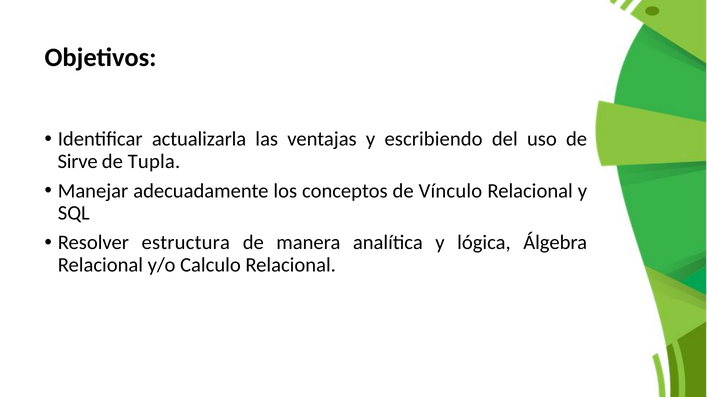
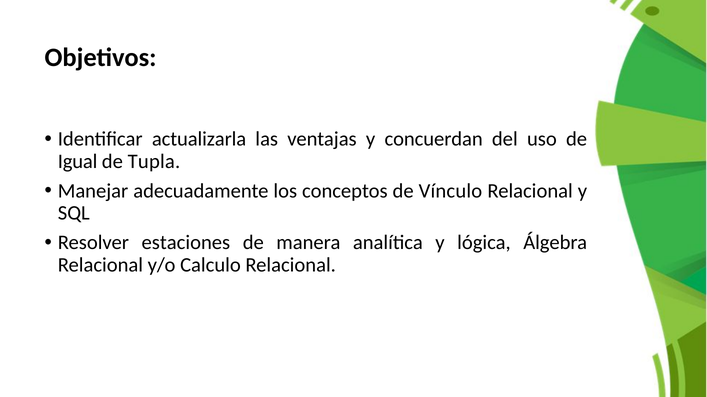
escribiendo: escribiendo -> concuerdan
Sirve: Sirve -> Igual
estructura: estructura -> estaciones
